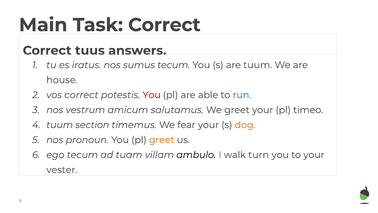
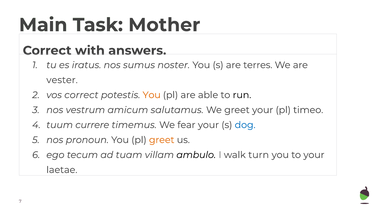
Correct at (164, 25): Correct -> Mother
tuus: tuus -> with
sumus tecum: tecum -> noster
are tuum: tuum -> terres
house: house -> vester
You at (152, 95) colour: red -> orange
run colour: blue -> black
section: section -> currere
dog colour: orange -> blue
vester: vester -> laetae
